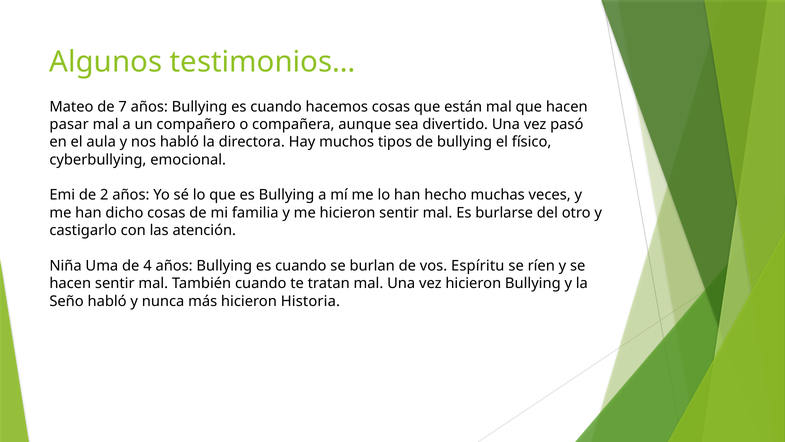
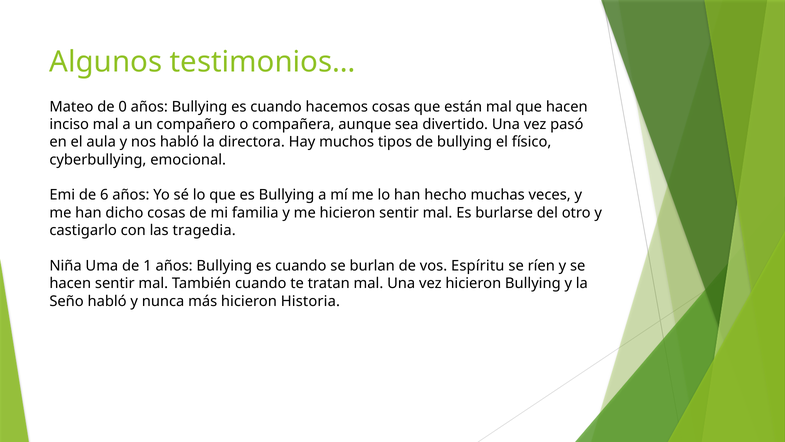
7: 7 -> 0
pasar: pasar -> inciso
2: 2 -> 6
atención: atención -> tragedia
4: 4 -> 1
